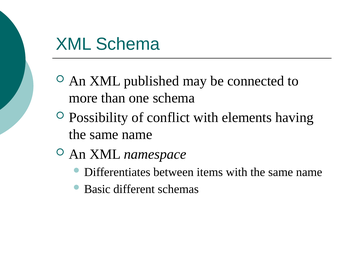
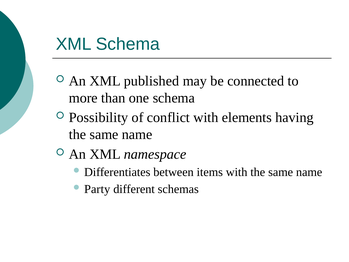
Basic: Basic -> Party
